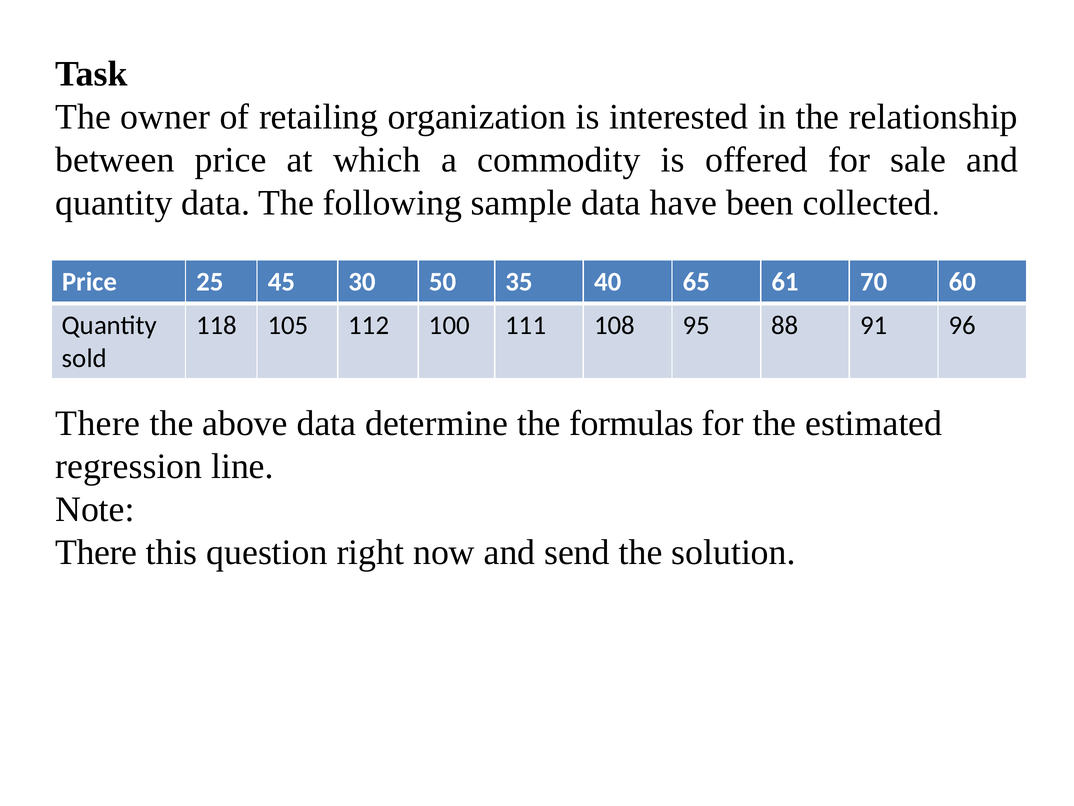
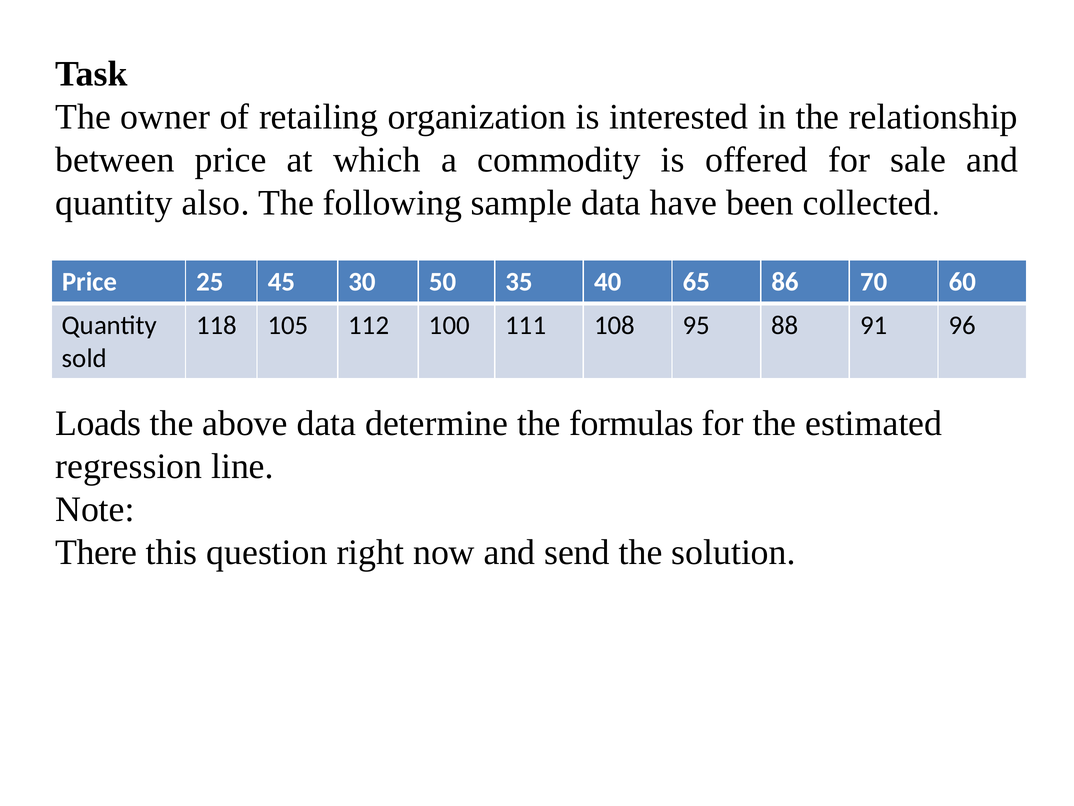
quantity data: data -> also
61: 61 -> 86
There at (98, 423): There -> Loads
